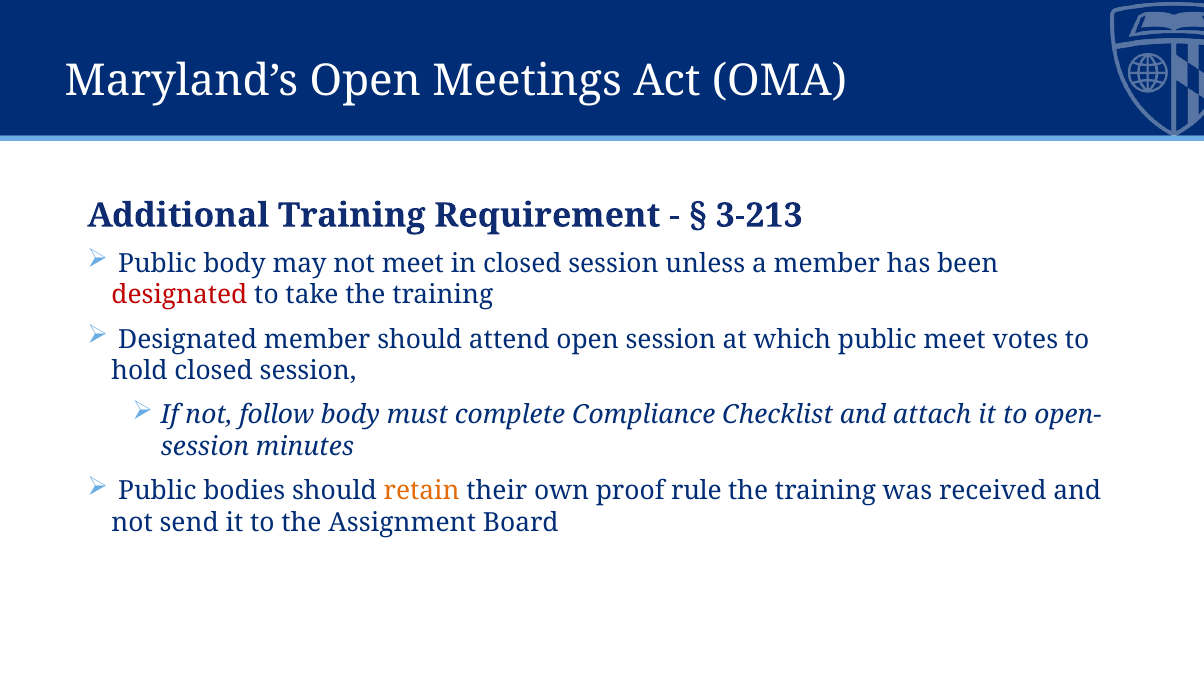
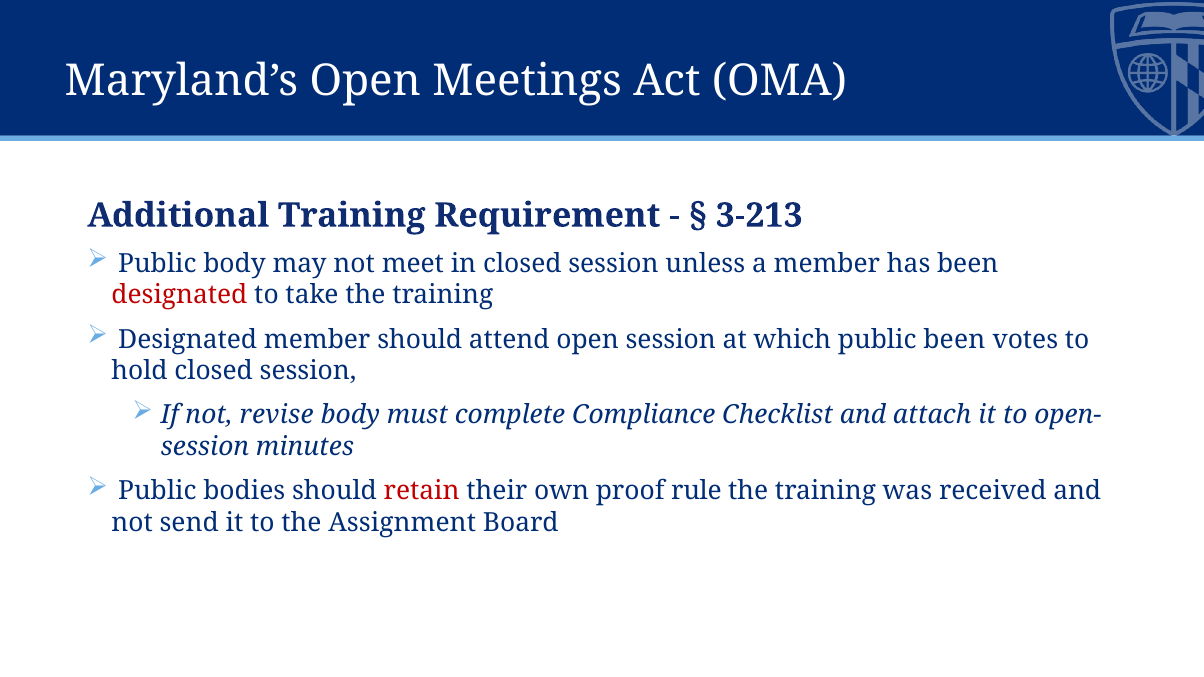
public meet: meet -> been
follow: follow -> revise
retain colour: orange -> red
